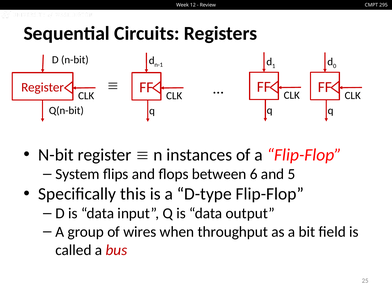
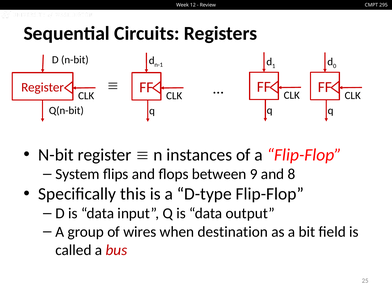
6: 6 -> 9
5: 5 -> 8
throughput: throughput -> destination
